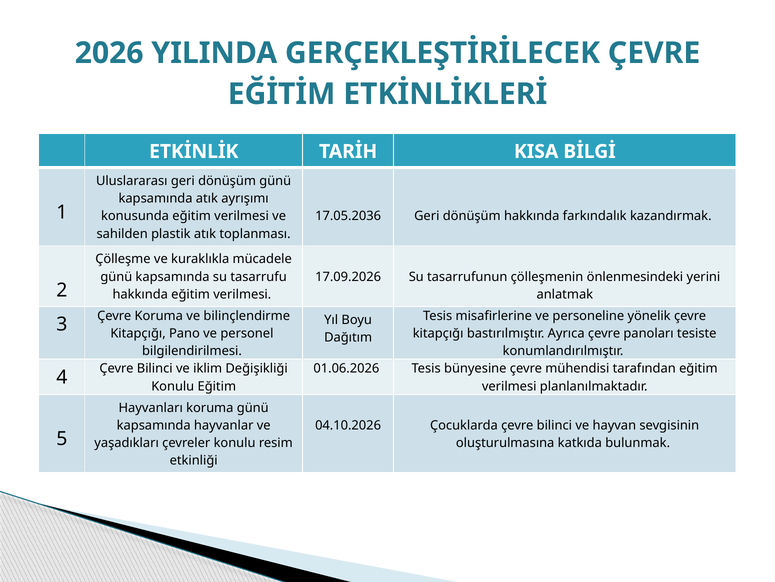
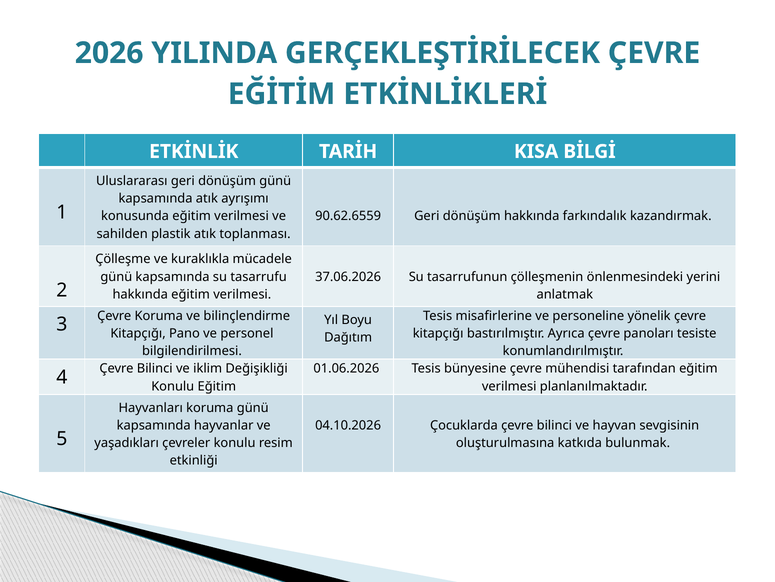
17.05.2036: 17.05.2036 -> 90.62.6559
17.09.2026: 17.09.2026 -> 37.06.2026
